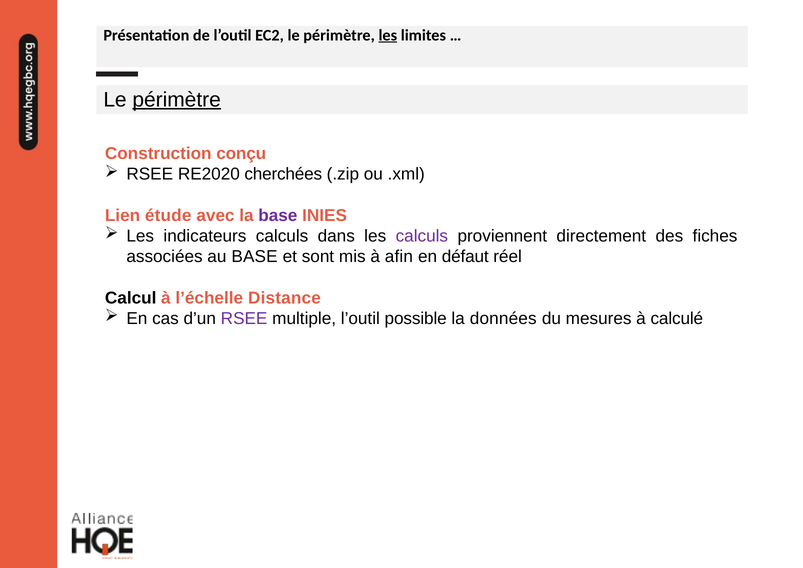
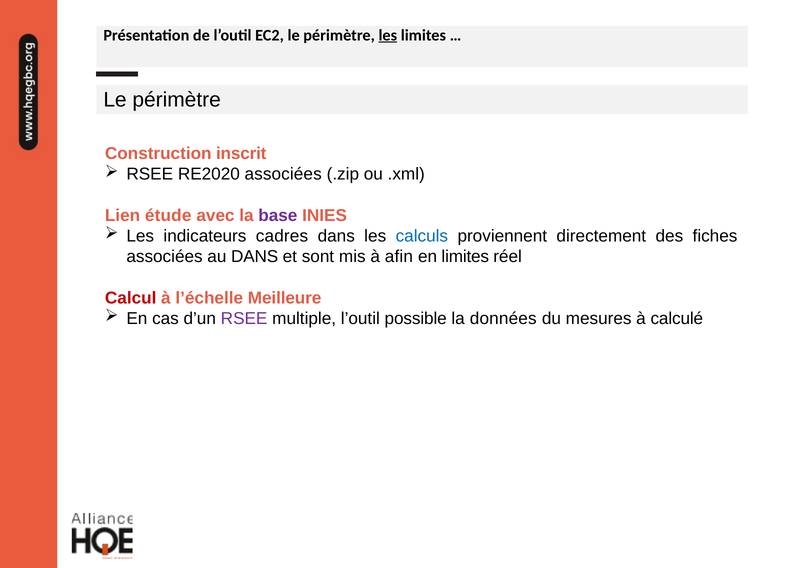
périmètre at (177, 100) underline: present -> none
conçu: conçu -> inscrit
RE2020 cherchées: cherchées -> associées
indicateurs calculs: calculs -> cadres
calculs at (422, 236) colour: purple -> blue
au BASE: BASE -> DANS
en défaut: défaut -> limites
Calcul colour: black -> red
Distance: Distance -> Meilleure
